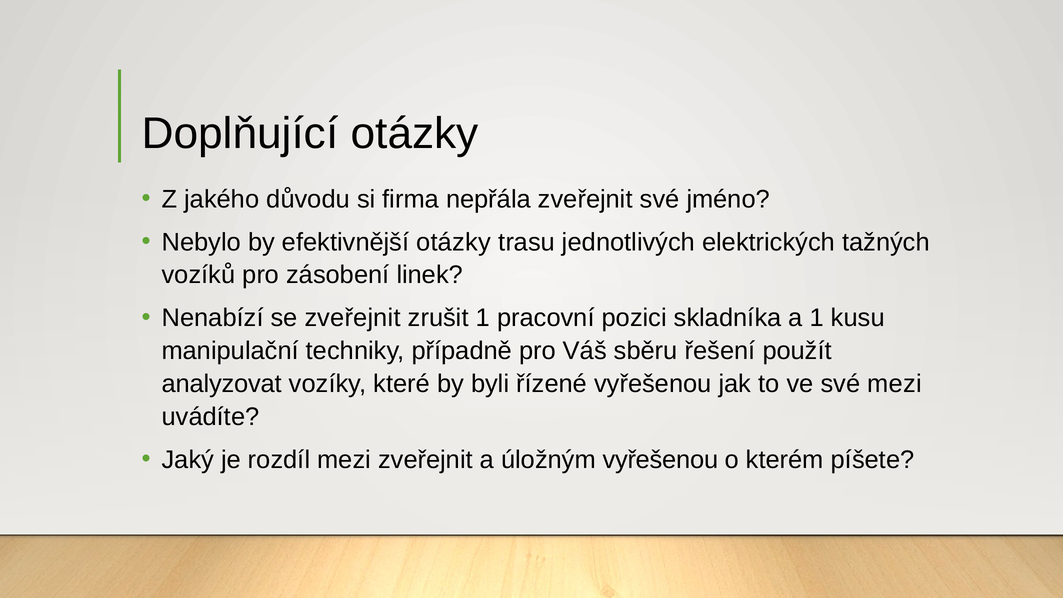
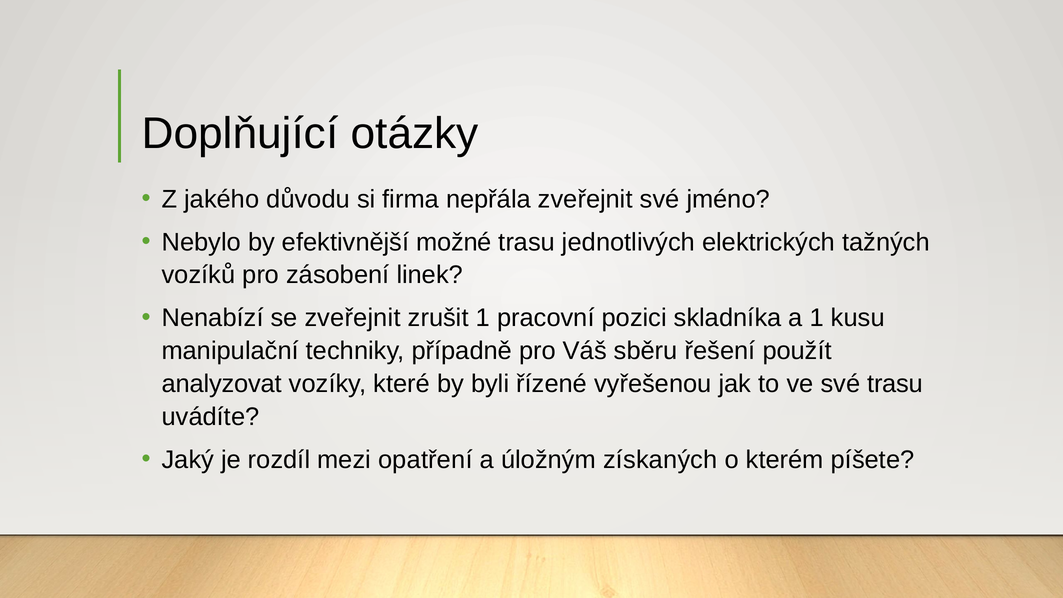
efektivnější otázky: otázky -> možné
své mezi: mezi -> trasu
mezi zveřejnit: zveřejnit -> opatření
úložným vyřešenou: vyřešenou -> získaných
